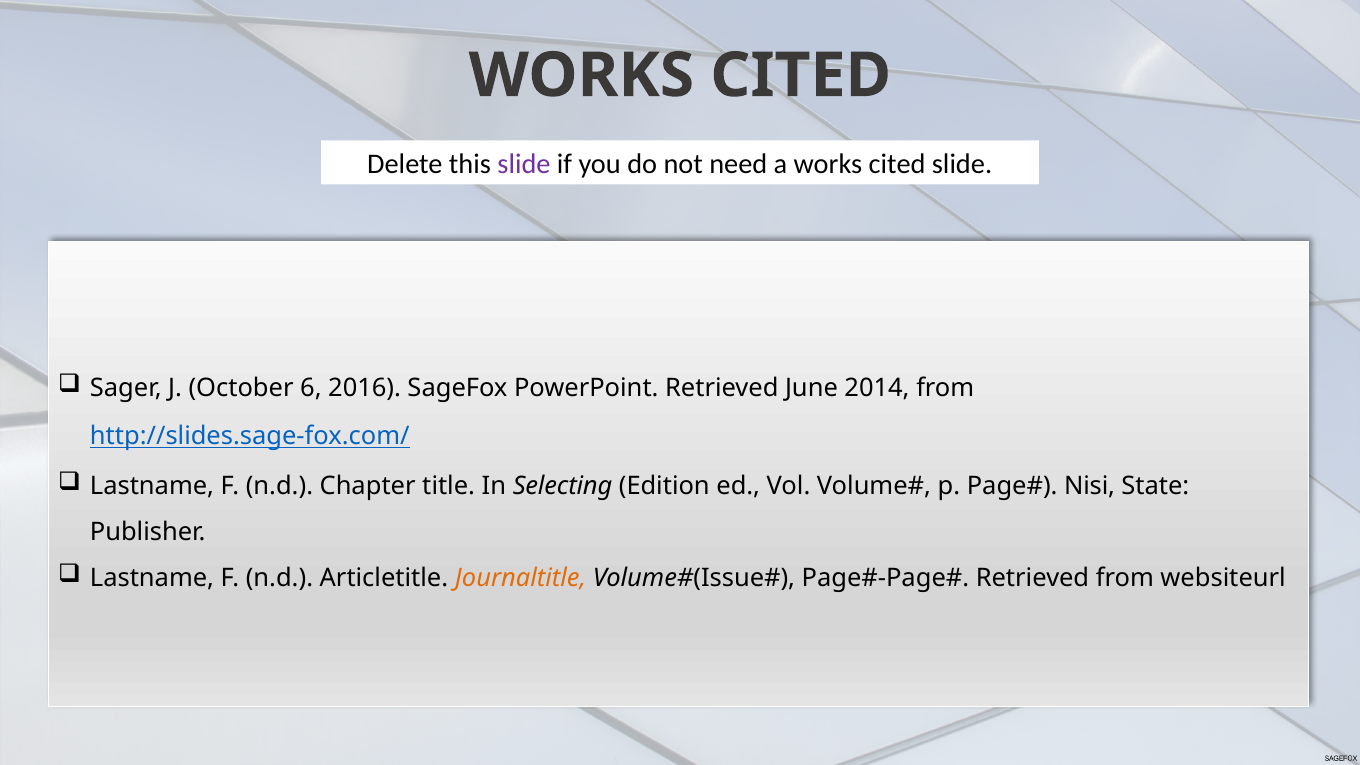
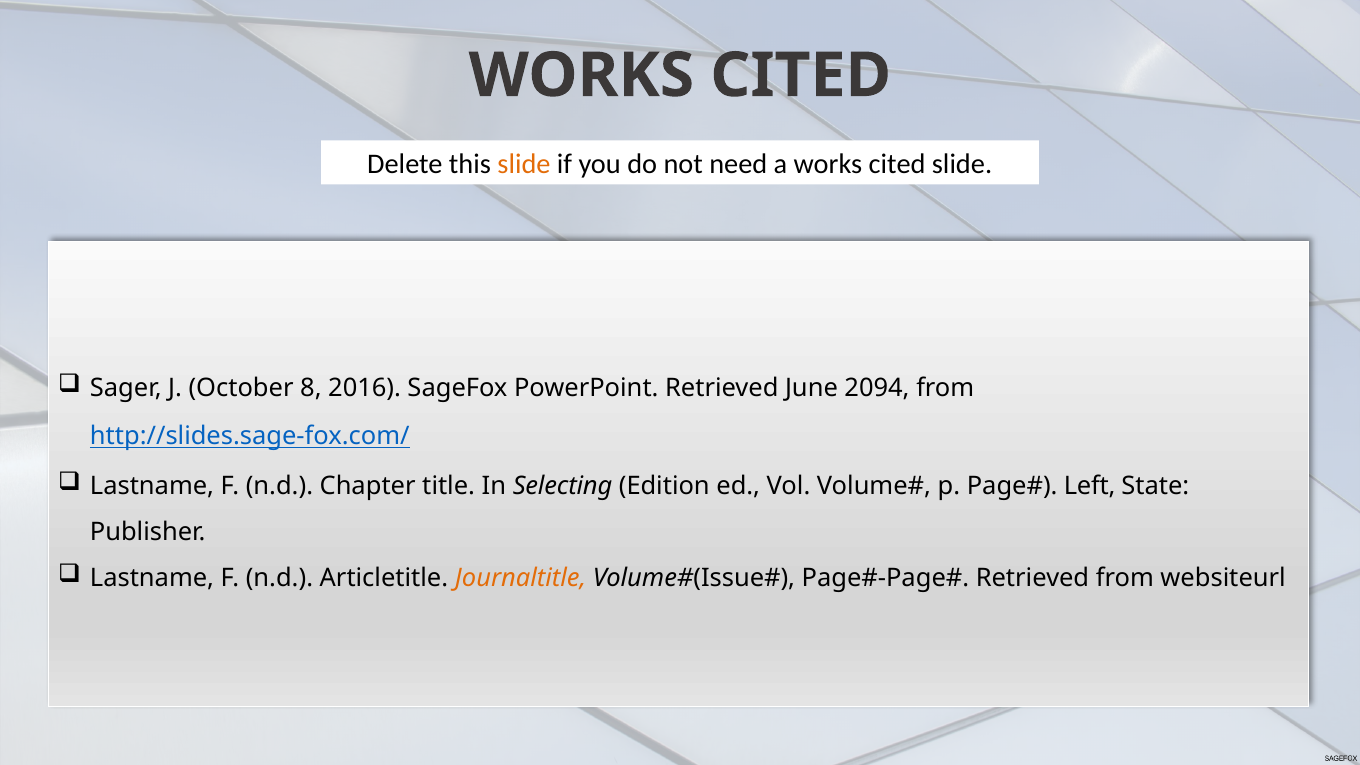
slide at (524, 164) colour: purple -> orange
6: 6 -> 8
2014: 2014 -> 2094
Nisi: Nisi -> Left
